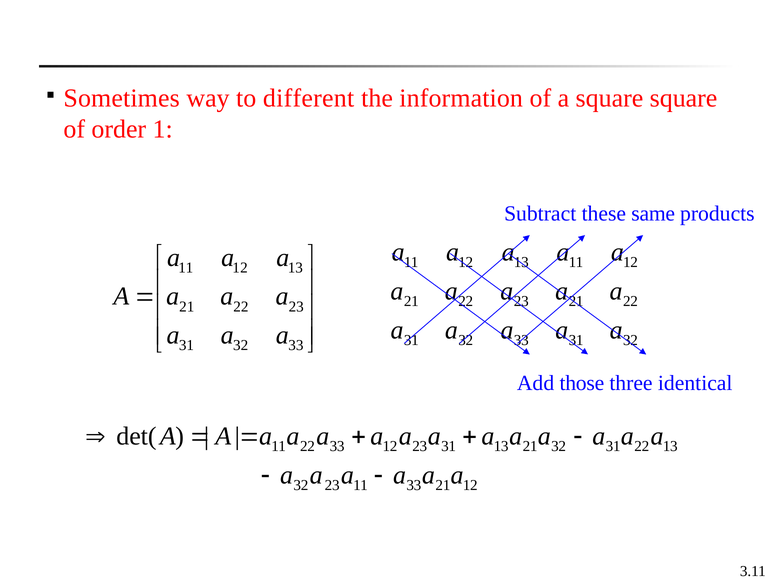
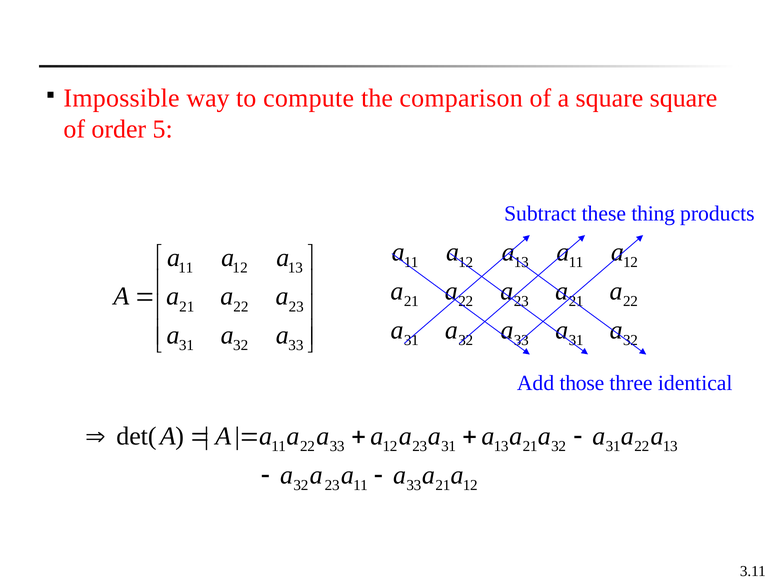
Sometimes: Sometimes -> Impossible
different: different -> compute
information: information -> comparison
1: 1 -> 5
same: same -> thing
